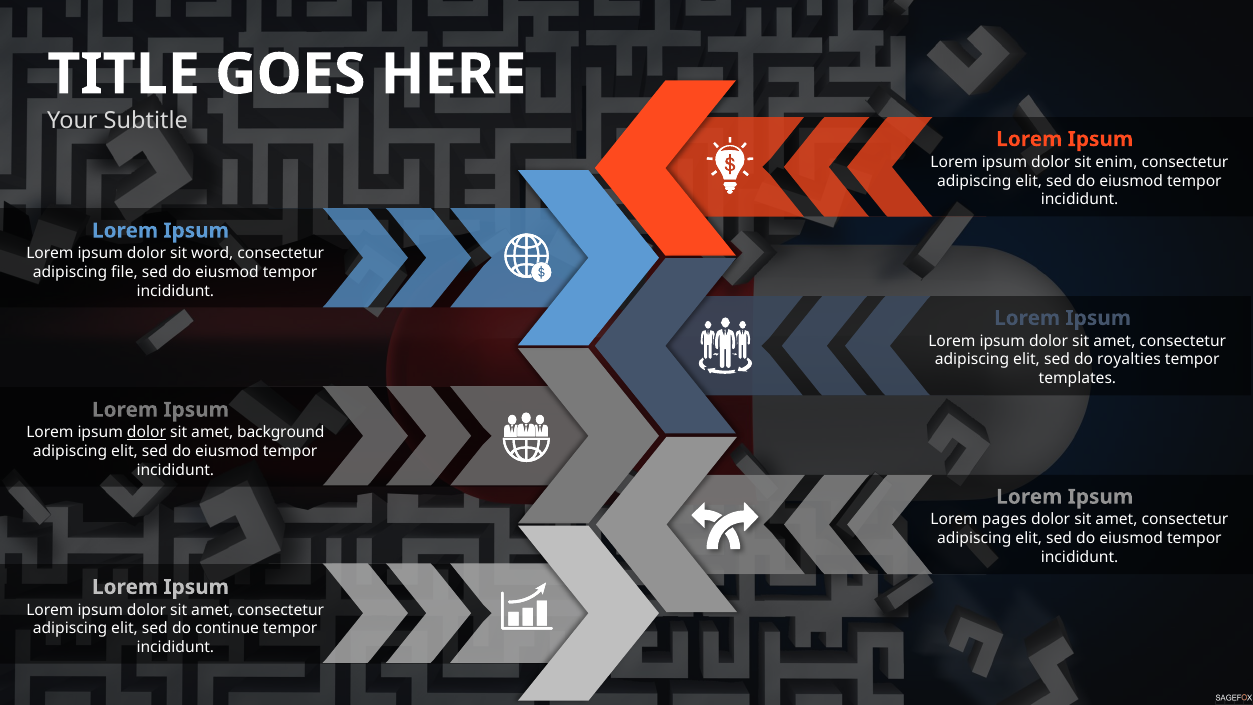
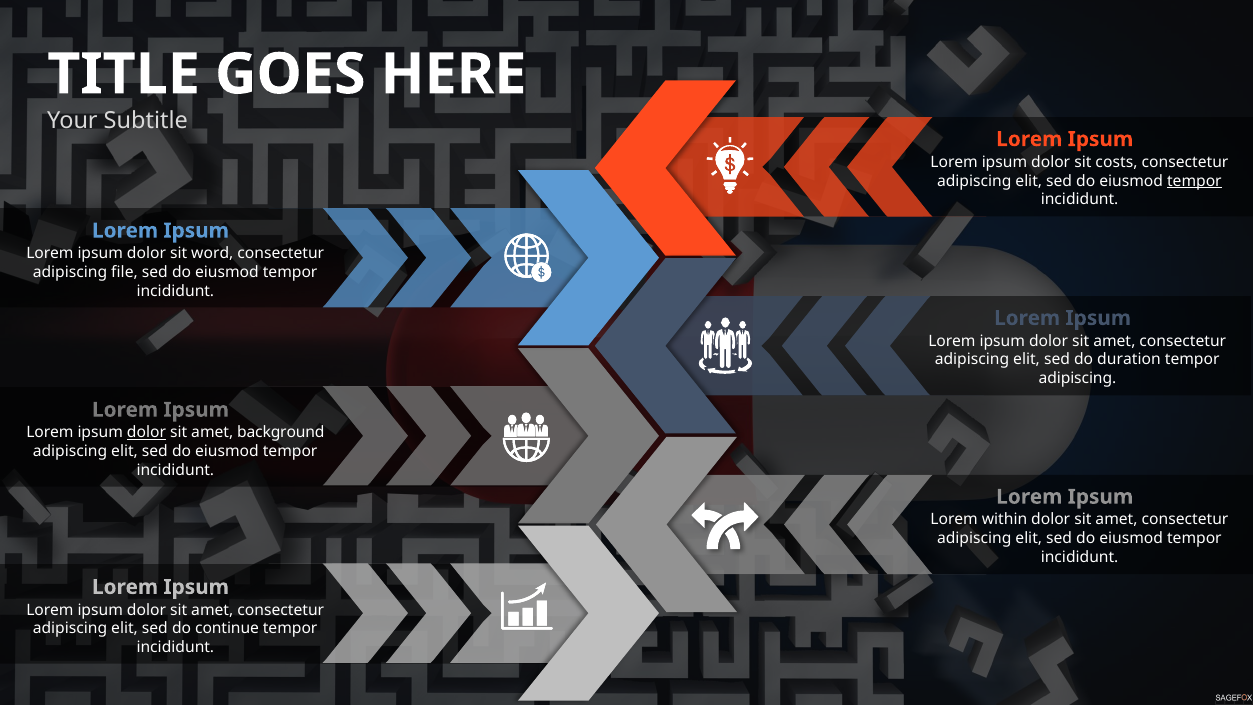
enim: enim -> costs
tempor at (1194, 181) underline: none -> present
royalties: royalties -> duration
templates at (1077, 379): templates -> adipiscing
pages: pages -> within
